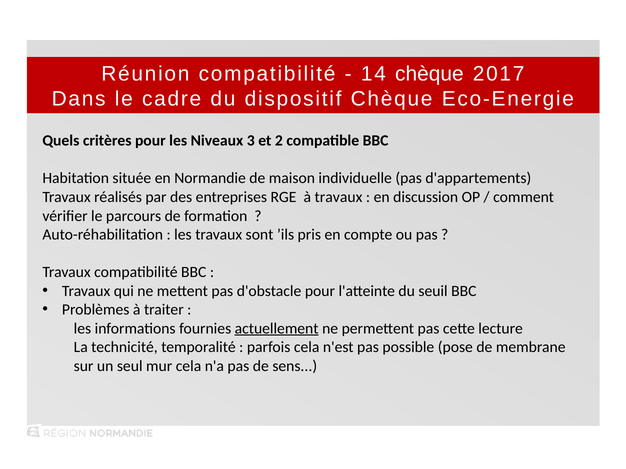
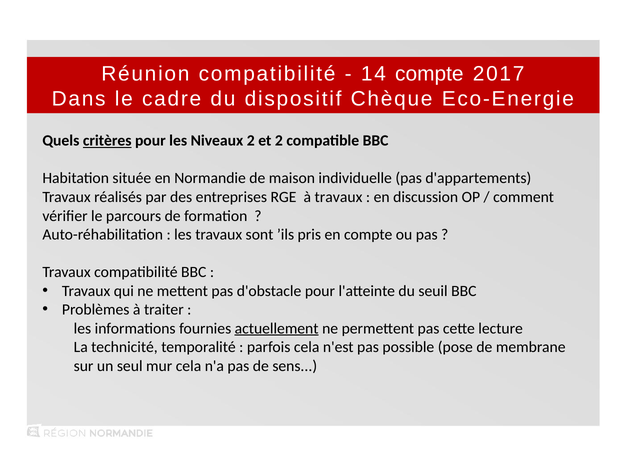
14 chèque: chèque -> compte
critères underline: none -> present
Niveaux 3: 3 -> 2
